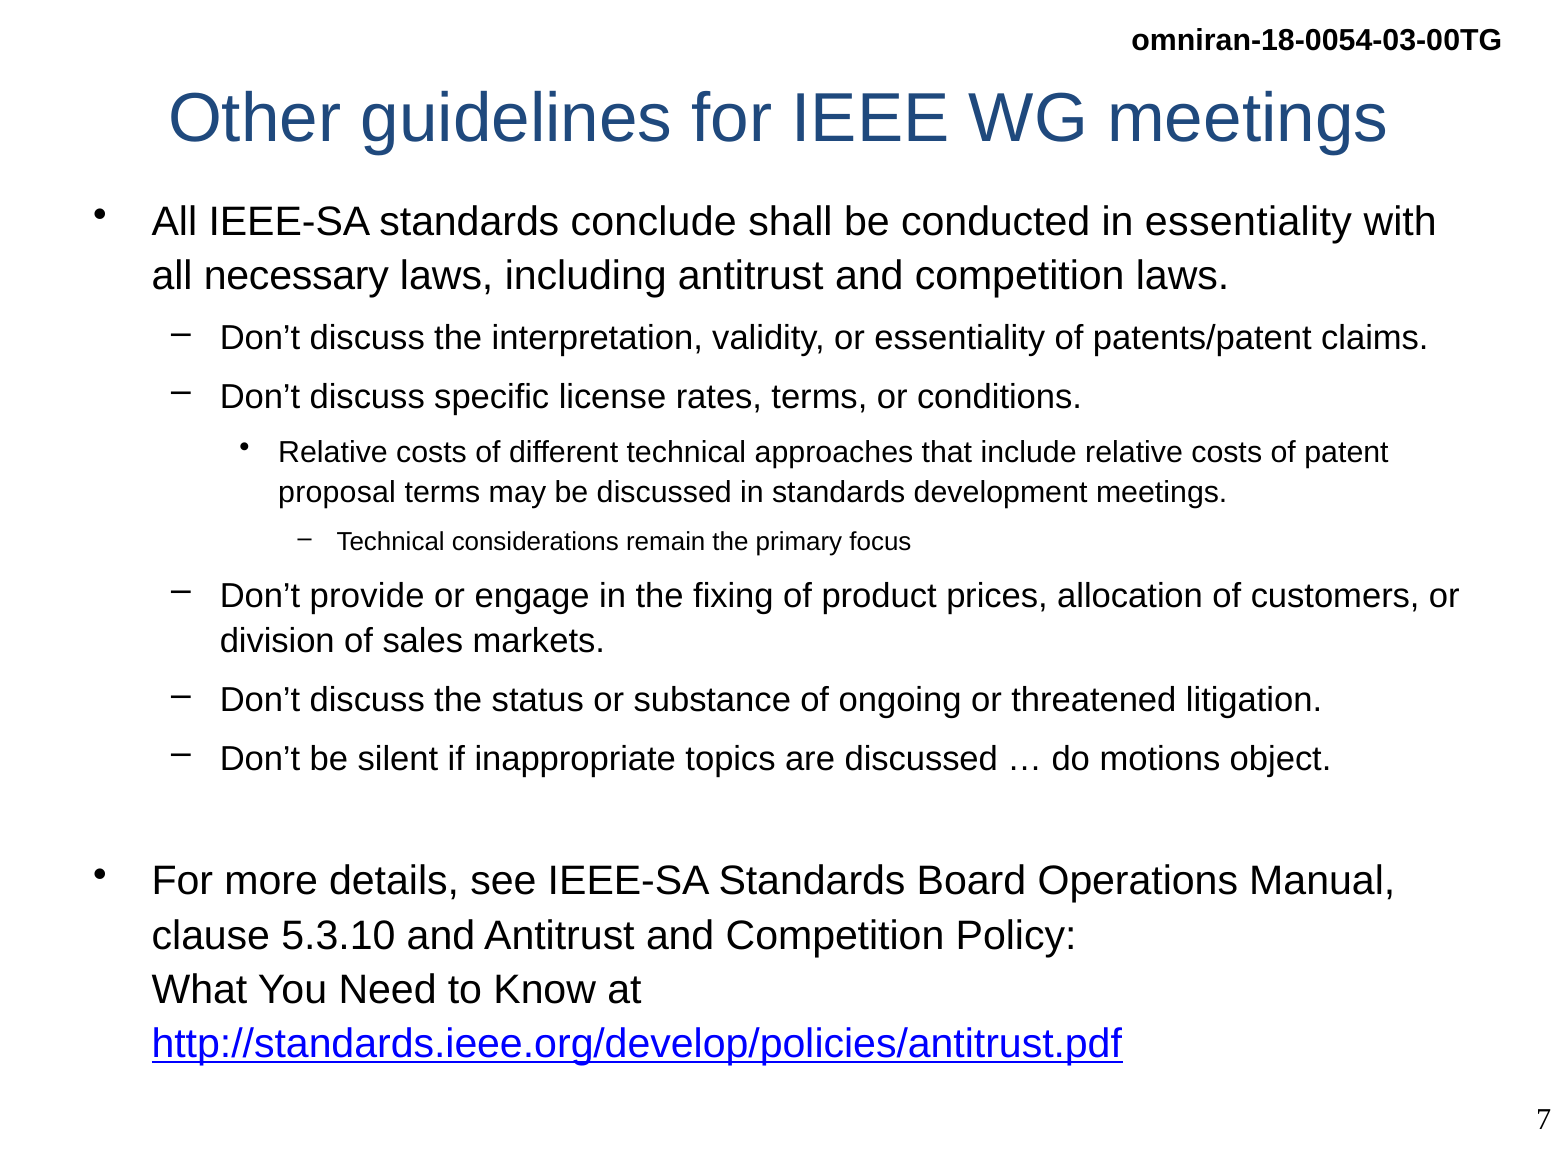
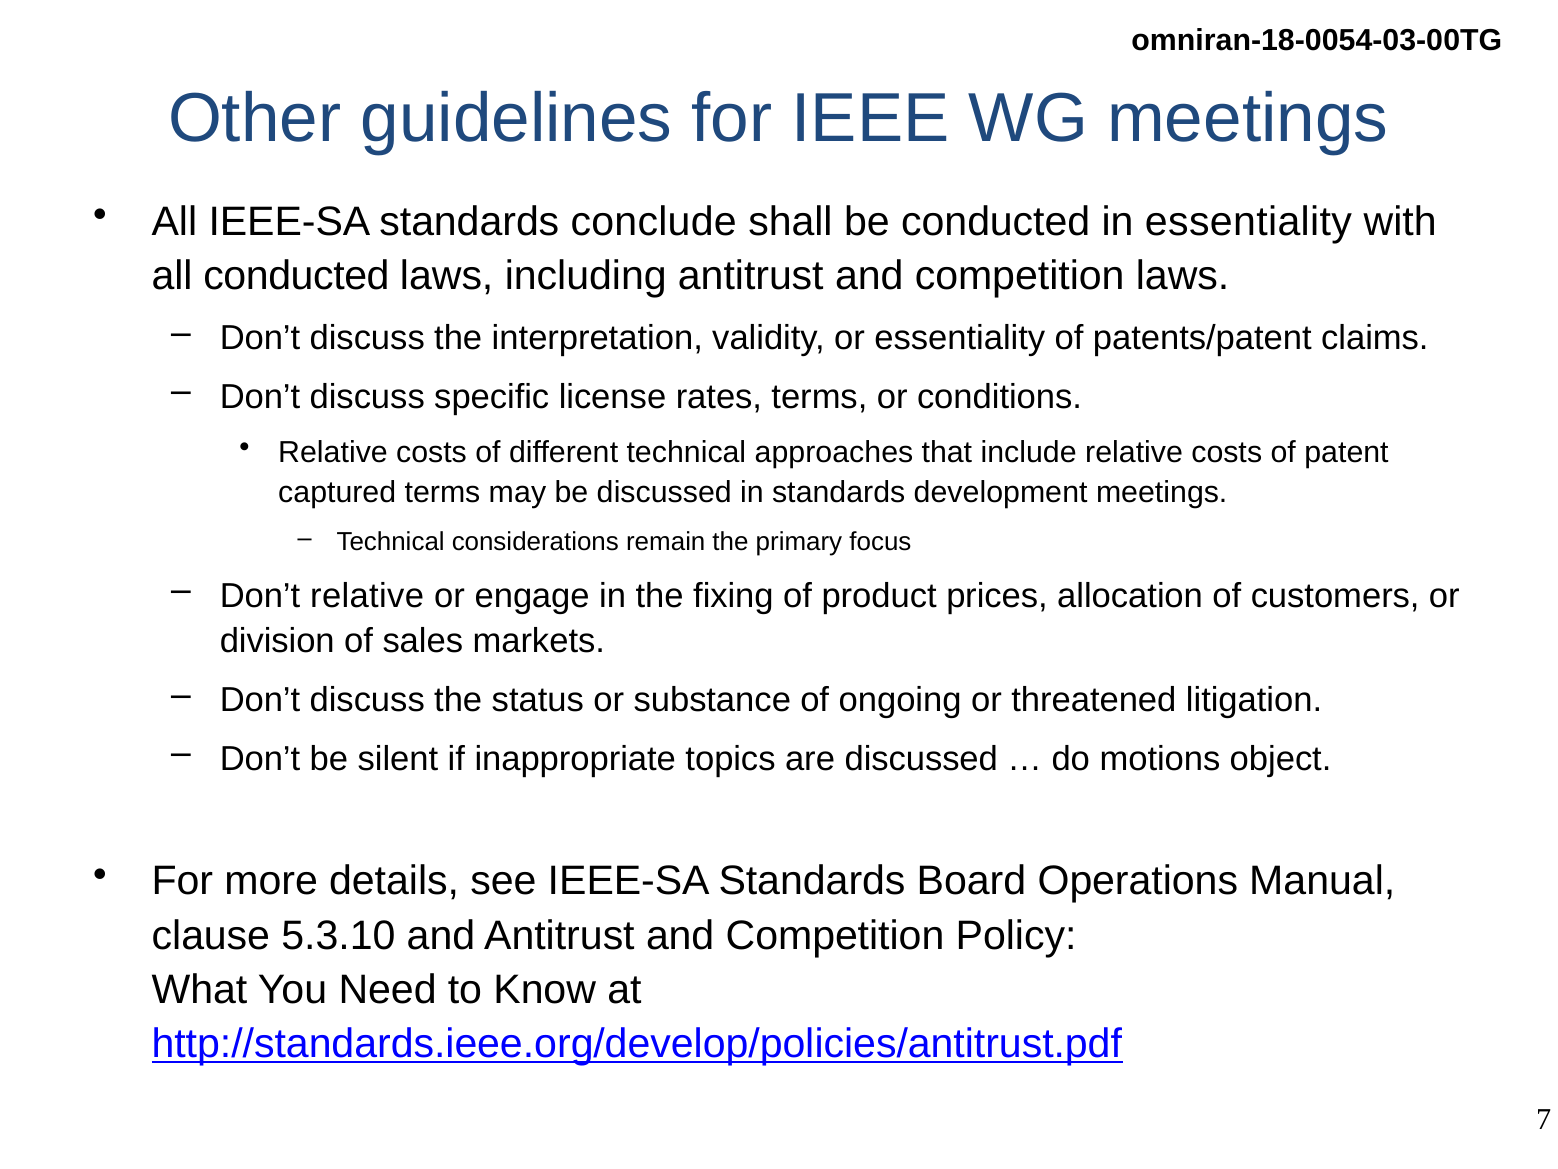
all necessary: necessary -> conducted
proposal: proposal -> captured
Don’t provide: provide -> relative
